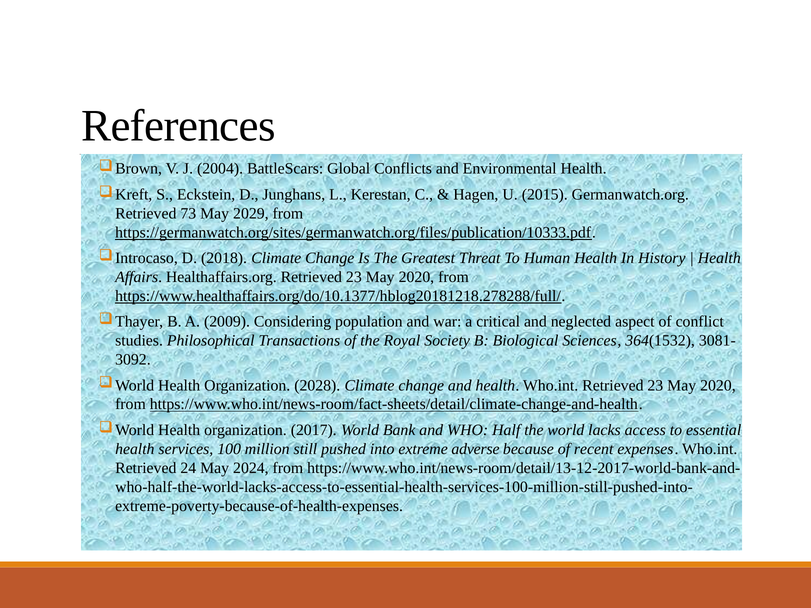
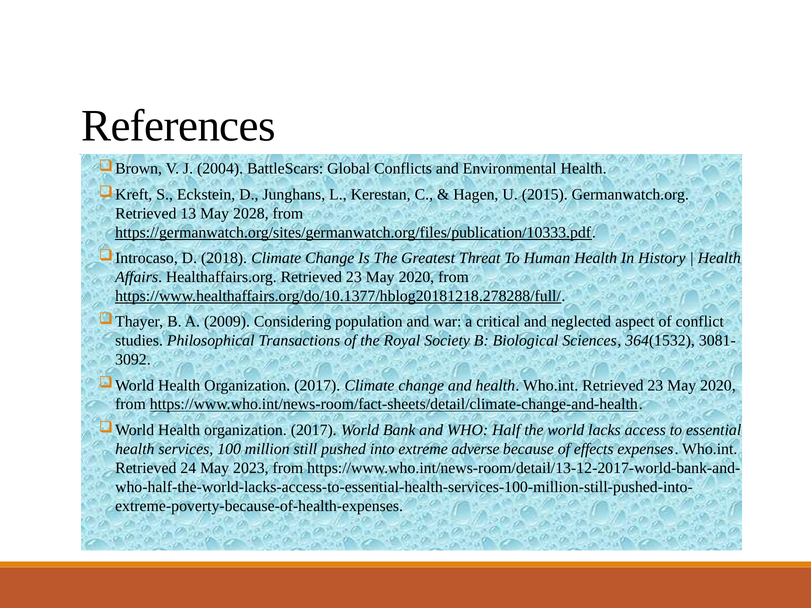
73: 73 -> 13
2029: 2029 -> 2028
2028 at (317, 385): 2028 -> 2017
recent: recent -> effects
2024: 2024 -> 2023
